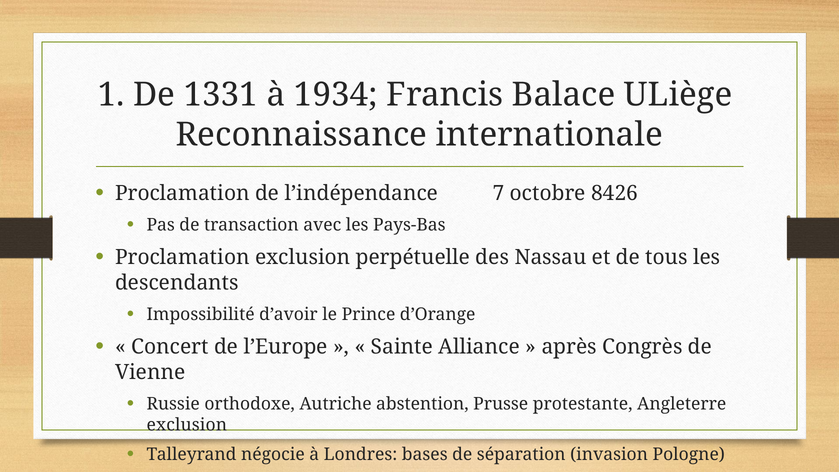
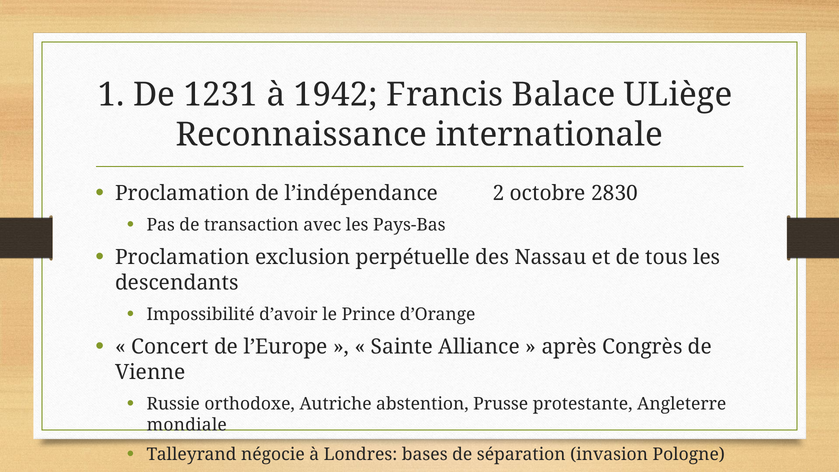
1331: 1331 -> 1231
1934: 1934 -> 1942
7: 7 -> 2
8426: 8426 -> 2830
exclusion at (187, 425): exclusion -> mondiale
